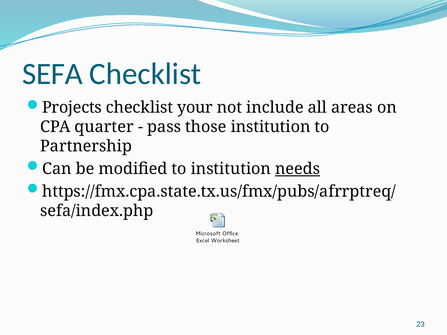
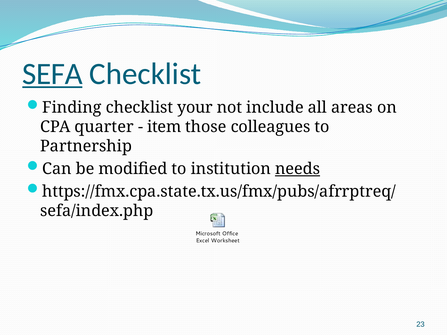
SEFA underline: none -> present
Projects: Projects -> Finding
pass: pass -> item
those institution: institution -> colleagues
